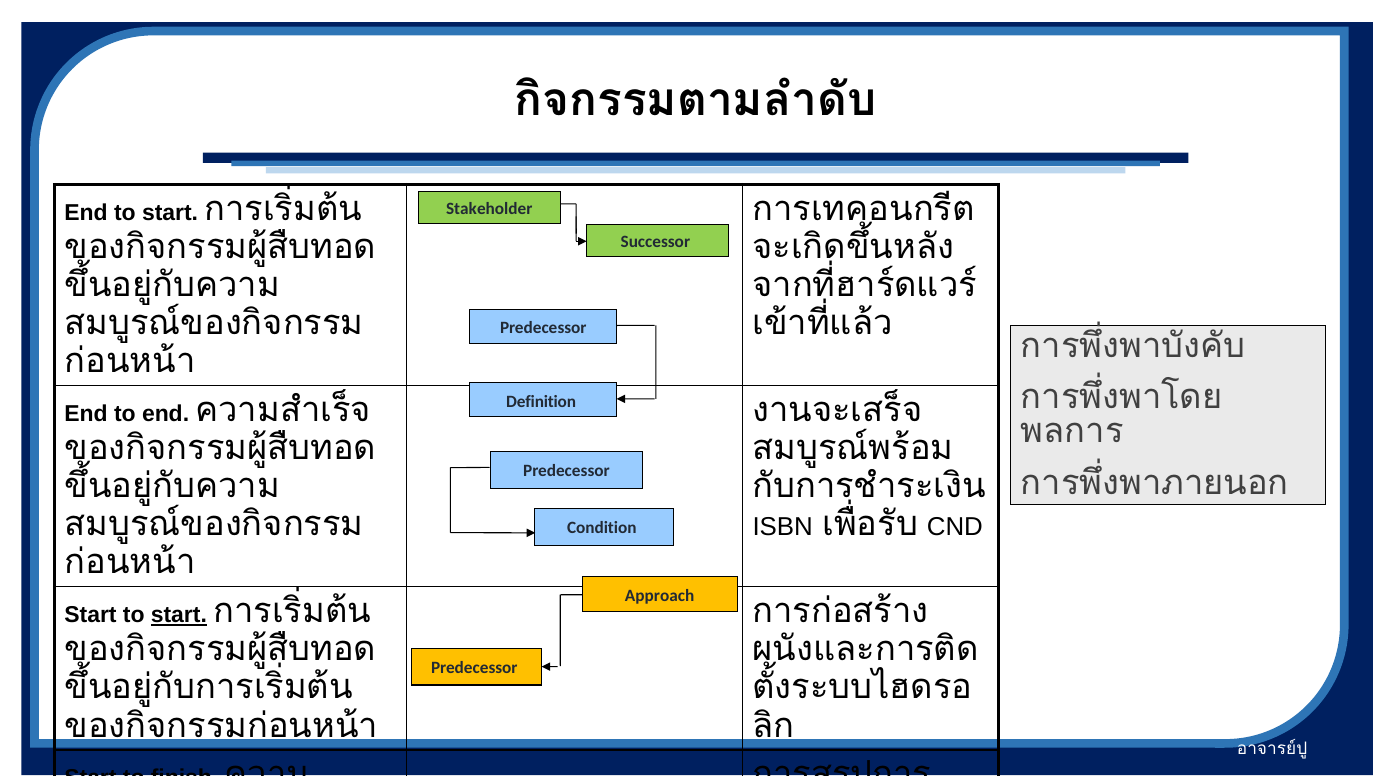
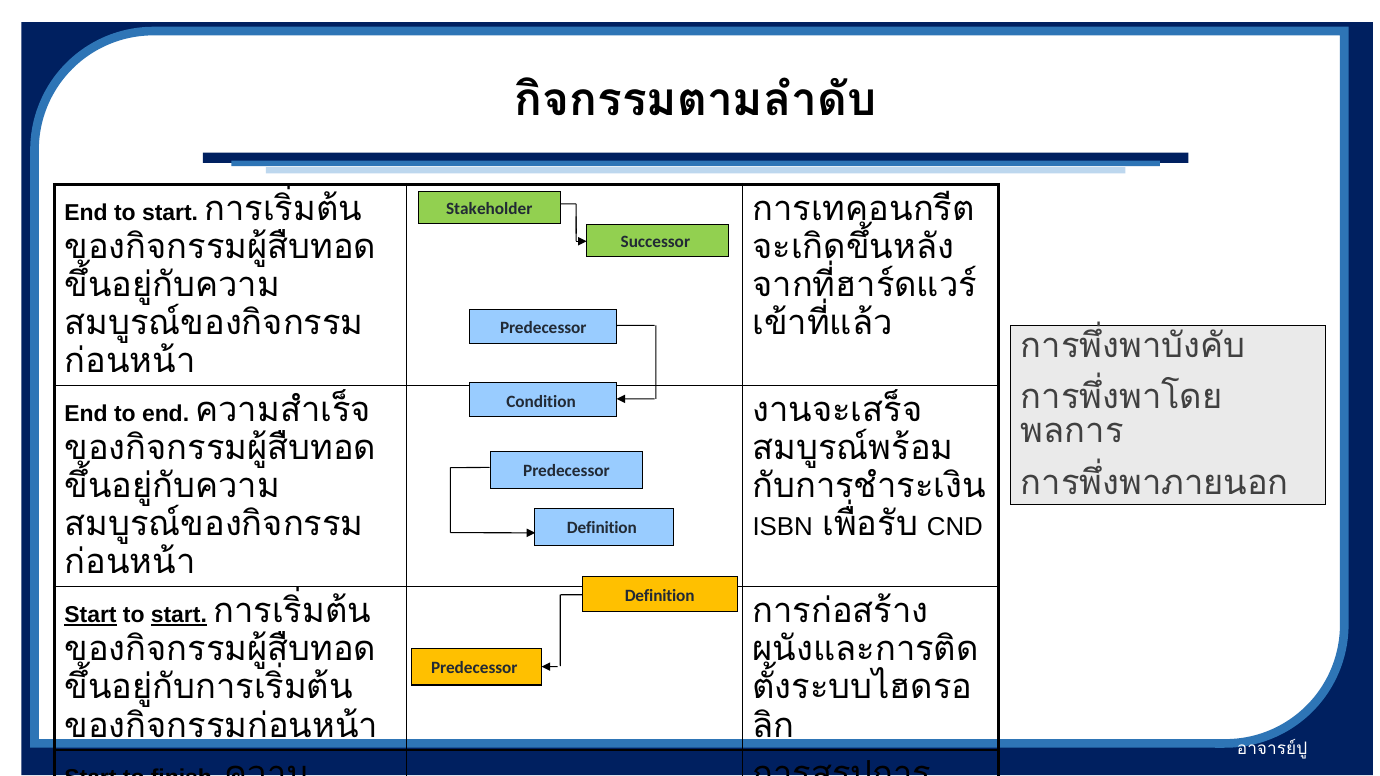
Definition: Definition -> Condition
Condition at (602, 528): Condition -> Definition
Approach at (660, 596): Approach -> Definition
Start at (91, 615) underline: none -> present
